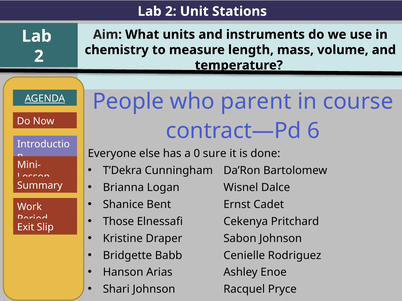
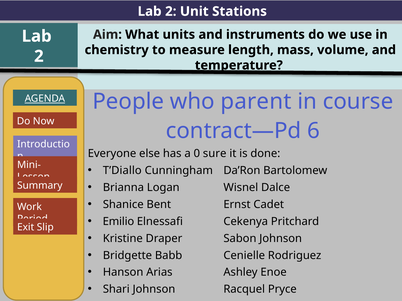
T’Dekra: T’Dekra -> T’Diallo
Those: Those -> Emilio
